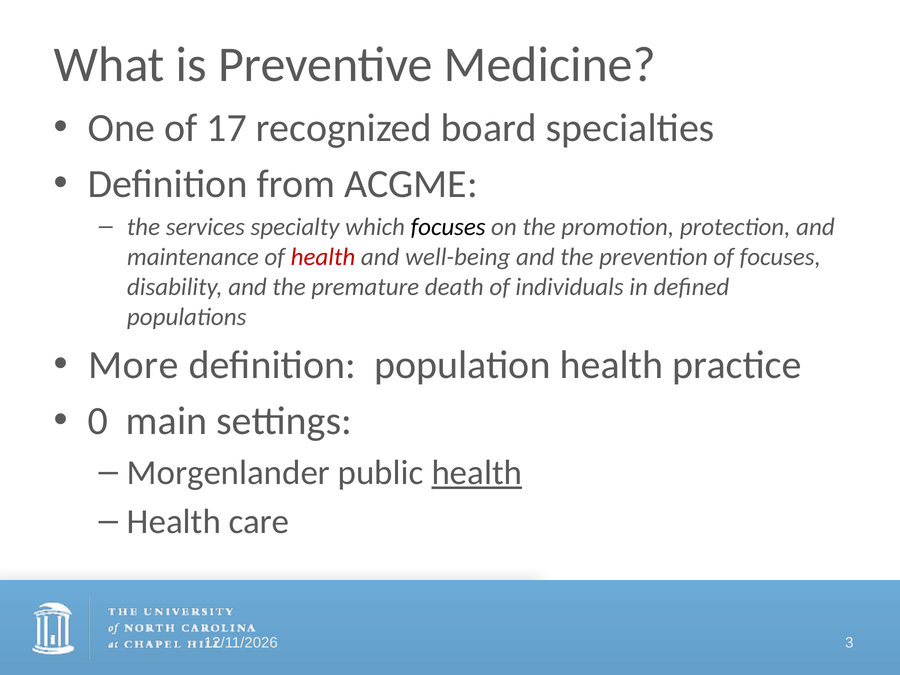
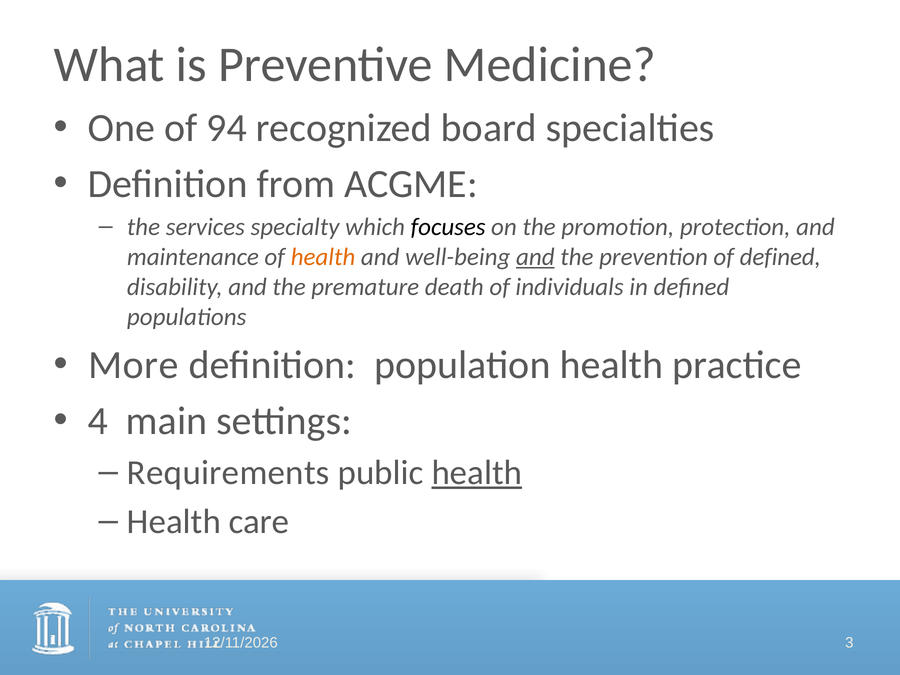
17: 17 -> 94
health at (323, 257) colour: red -> orange
and at (535, 257) underline: none -> present
of focuses: focuses -> defined
0: 0 -> 4
Morgenlander: Morgenlander -> Requirements
